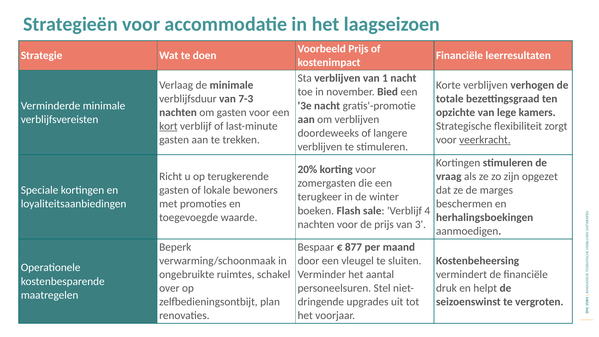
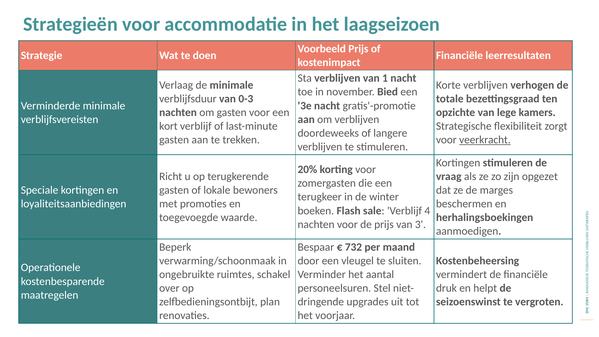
7-3: 7-3 -> 0-3
kort underline: present -> none
877: 877 -> 732
